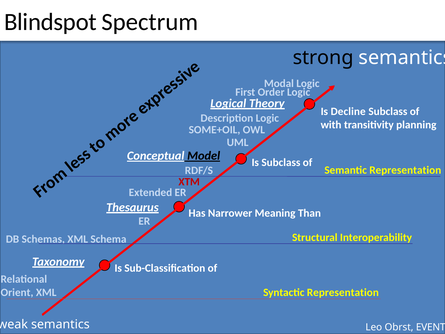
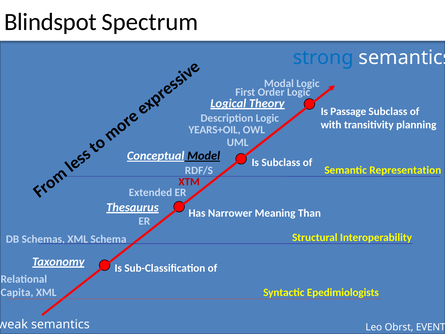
strong colour: black -> blue
Decline: Decline -> Passage
SOME+OIL: SOME+OIL -> YEARS+OIL
Syntactic Representation: Representation -> Epedimiologists
Orient: Orient -> Capita
